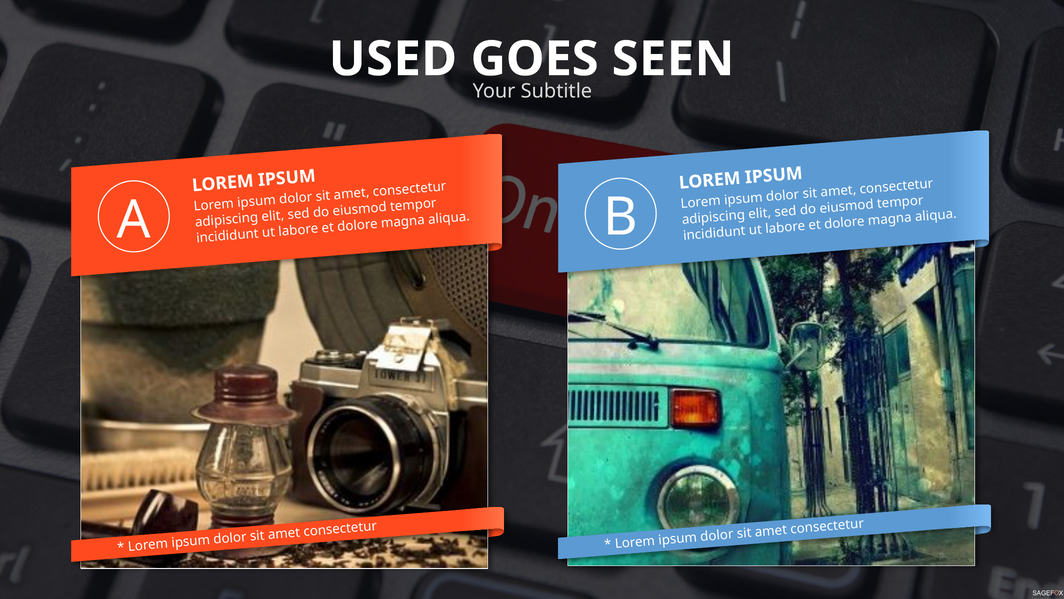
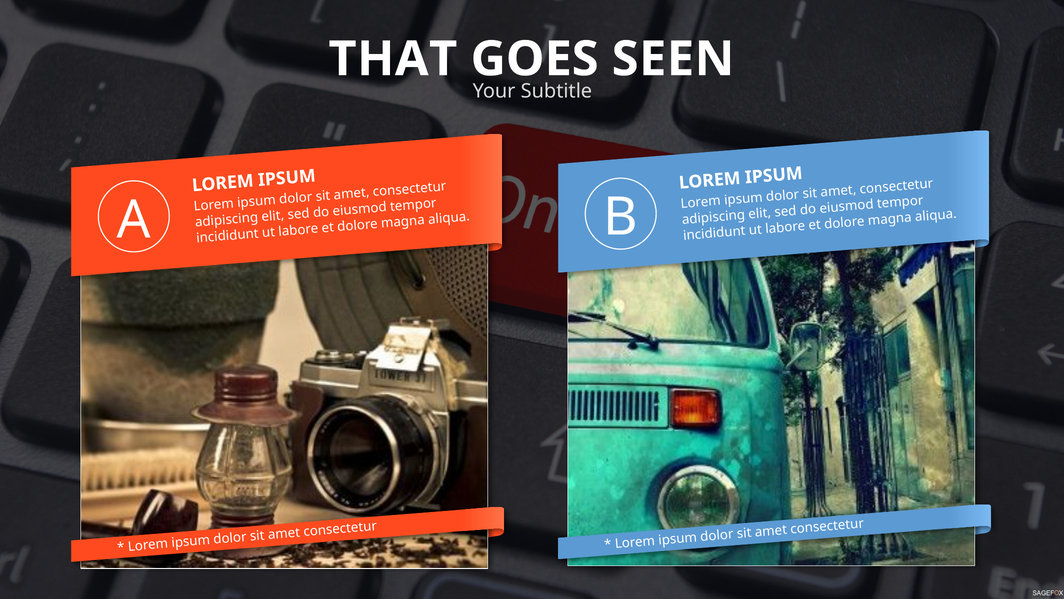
USED: USED -> THAT
